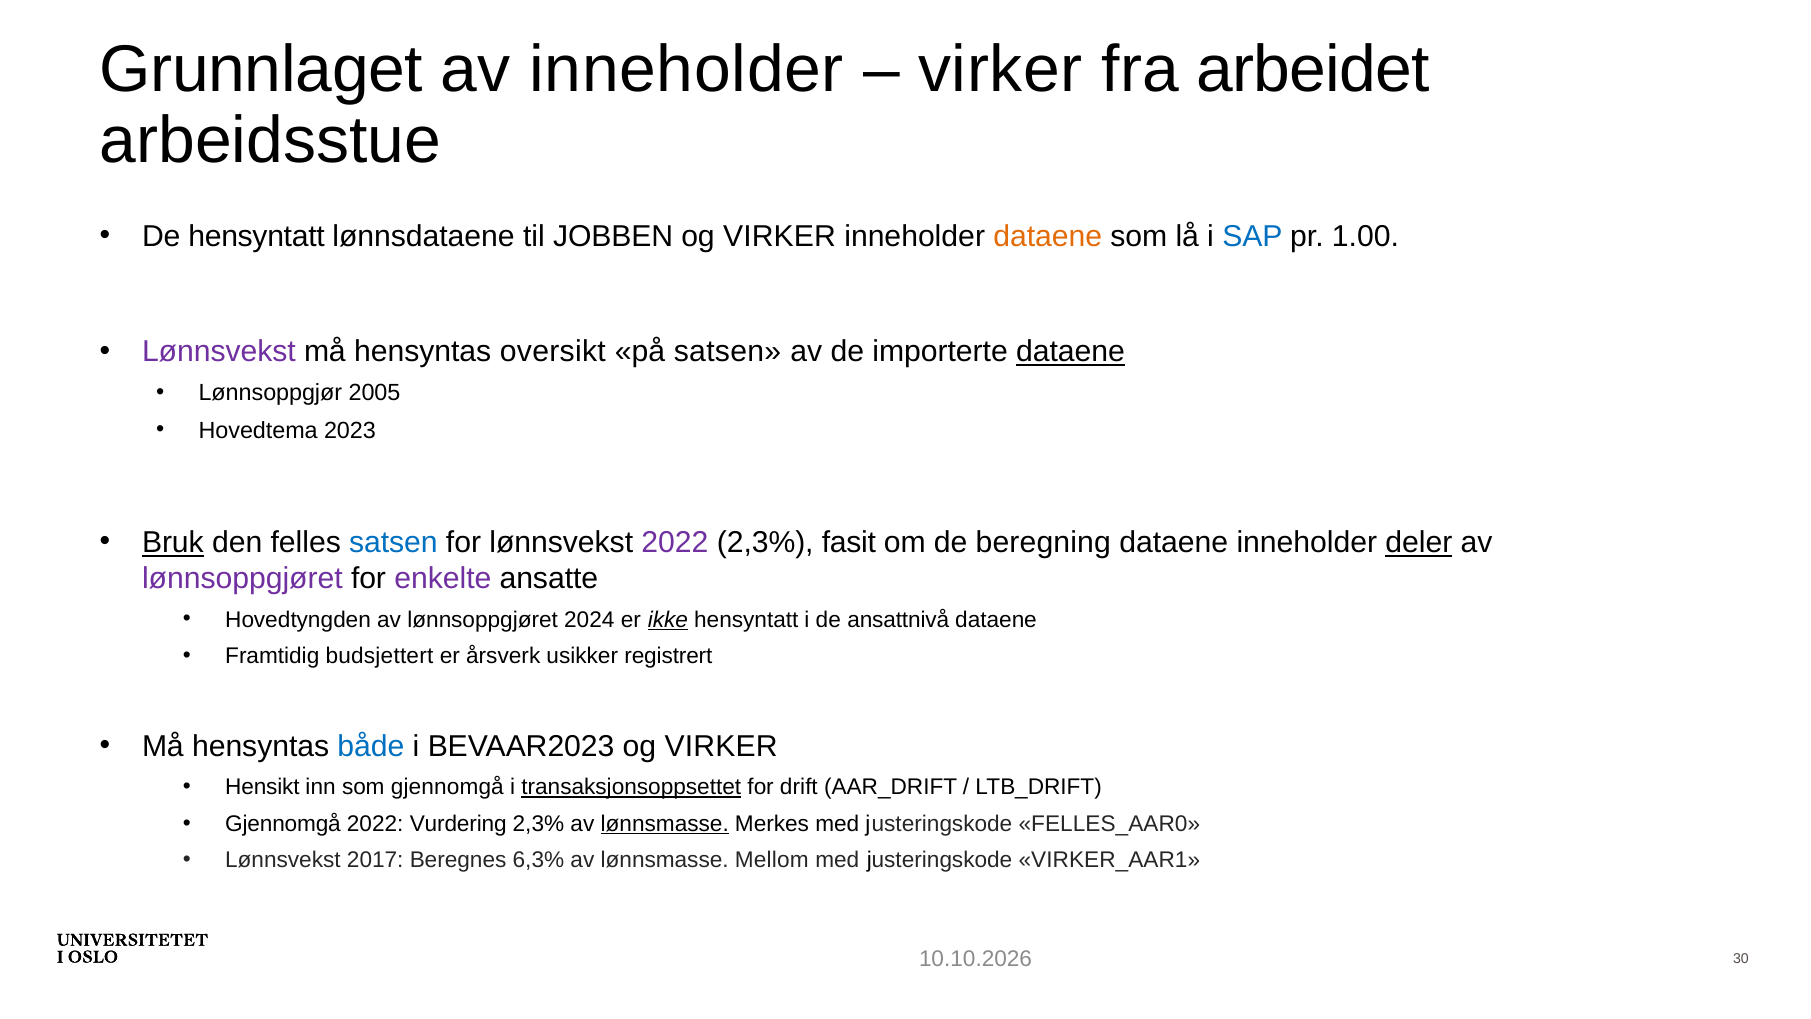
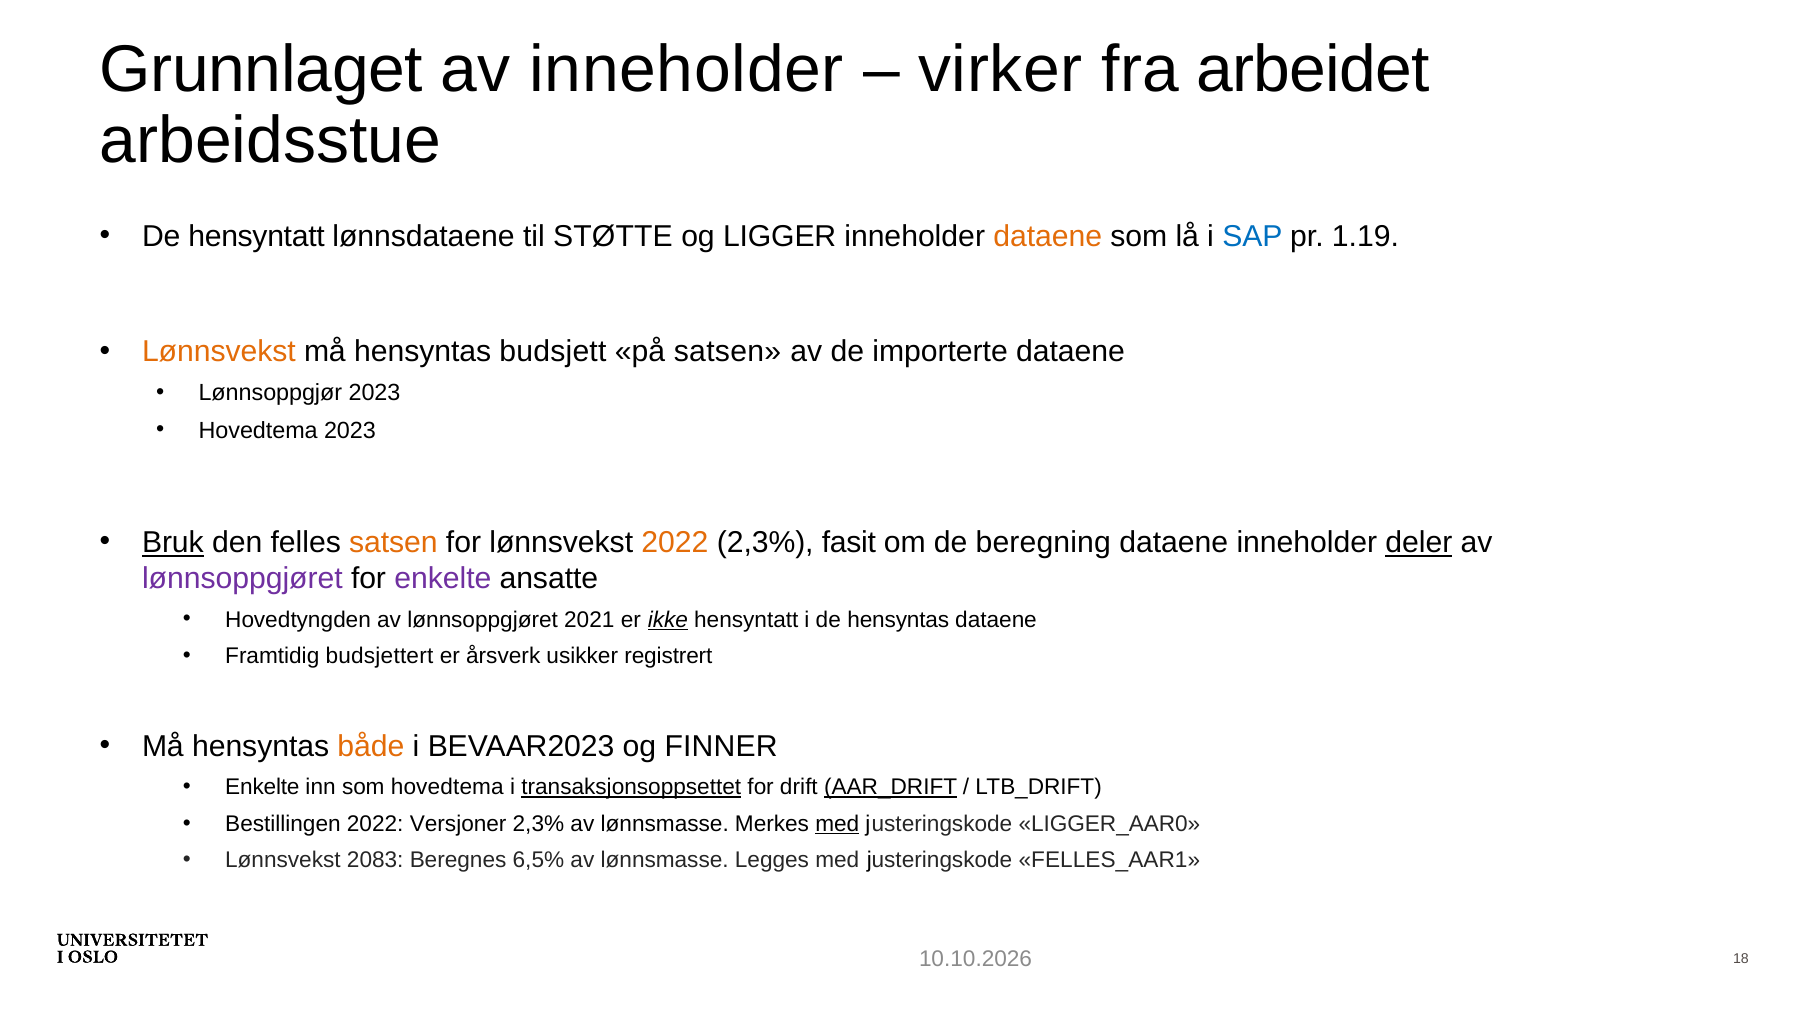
JOBBEN: JOBBEN -> STØTTE
VIRKER at (780, 236): VIRKER -> LIGGER
1.00: 1.00 -> 1.19
Lønnsvekst at (219, 352) colour: purple -> orange
oversikt: oversikt -> budsjett
dataene at (1071, 352) underline: present -> none
Lønnsoppgjør 2005: 2005 -> 2023
satsen at (393, 543) colour: blue -> orange
2022 at (675, 543) colour: purple -> orange
2024: 2024 -> 2021
de ansattnivå: ansattnivå -> hensyntas
både colour: blue -> orange
BEVAAR2023 og VIRKER: VIRKER -> FINNER
Hensikt at (262, 787): Hensikt -> Enkelte
som gjennomgå: gjennomgå -> hovedtema
AAR_DRIFT underline: none -> present
Gjennomgå at (283, 824): Gjennomgå -> Bestillingen
Vurdering: Vurdering -> Versjoner
lønnsmasse at (665, 824) underline: present -> none
med at (837, 824) underline: none -> present
FELLES_AAR0: FELLES_AAR0 -> LIGGER_AAR0
2017: 2017 -> 2083
6,3%: 6,3% -> 6,5%
Mellom: Mellom -> Legges
VIRKER_AAR1: VIRKER_AAR1 -> FELLES_AAR1
30: 30 -> 18
